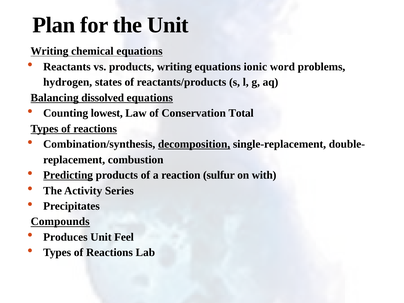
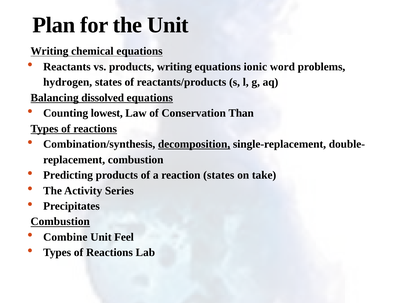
Total: Total -> Than
Predicting underline: present -> none
reaction sulfur: sulfur -> states
with: with -> take
Compounds at (60, 222): Compounds -> Combustion
Produces: Produces -> Combine
